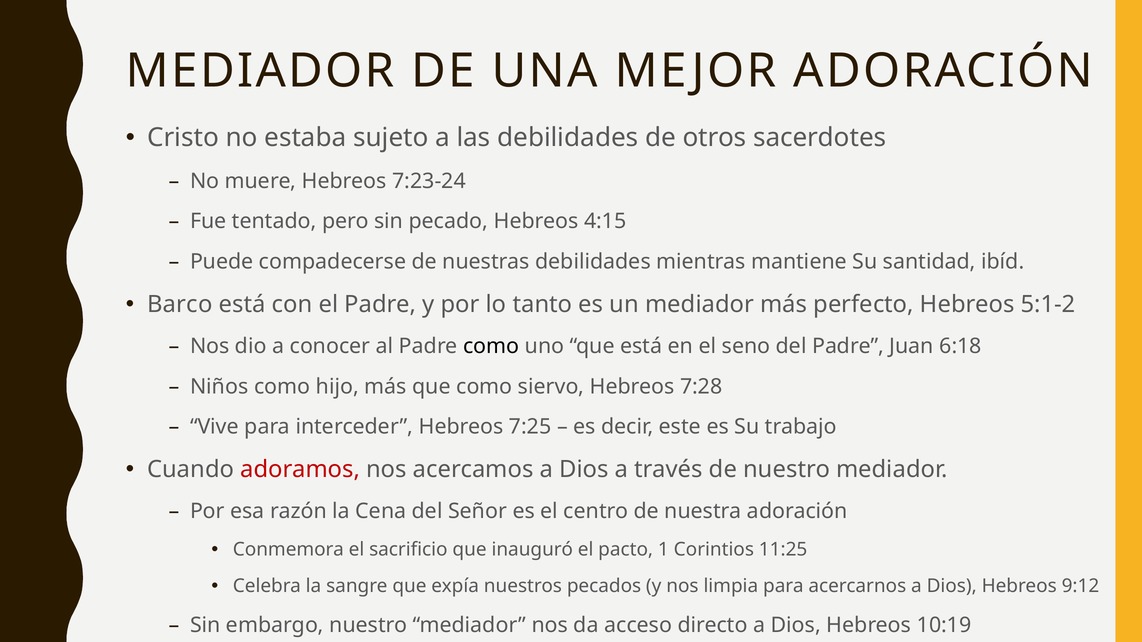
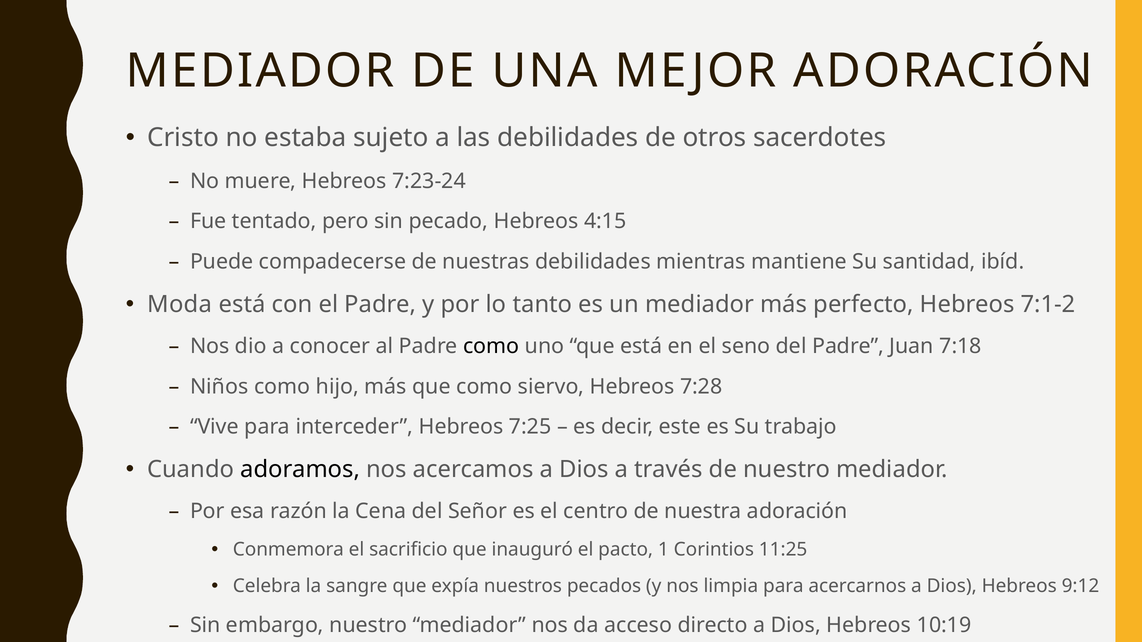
Barco: Barco -> Moda
5:1-2: 5:1-2 -> 7:1-2
6:18: 6:18 -> 7:18
adoramos colour: red -> black
